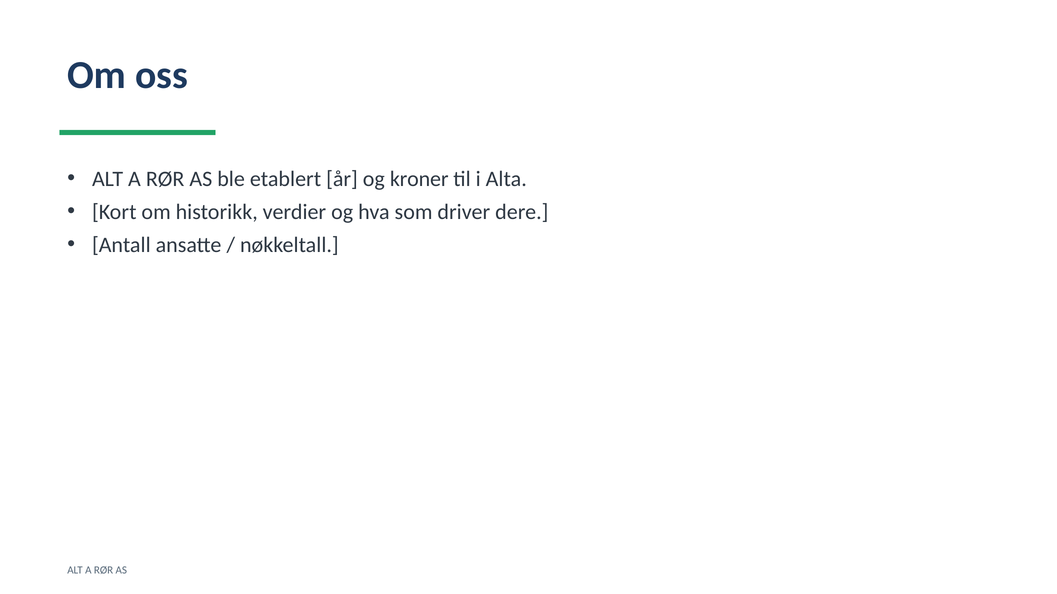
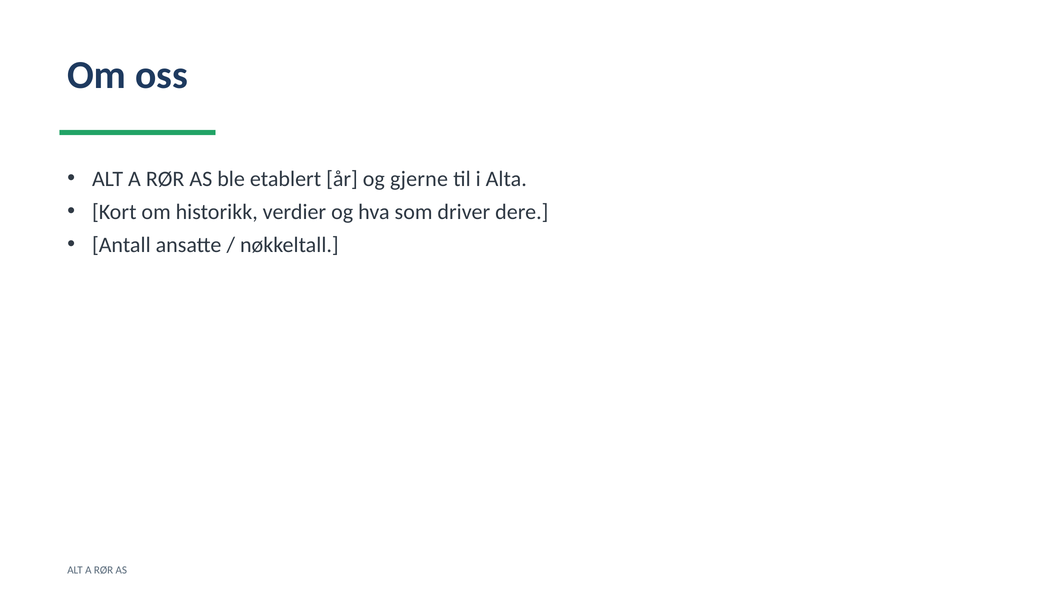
kroner: kroner -> gjerne
